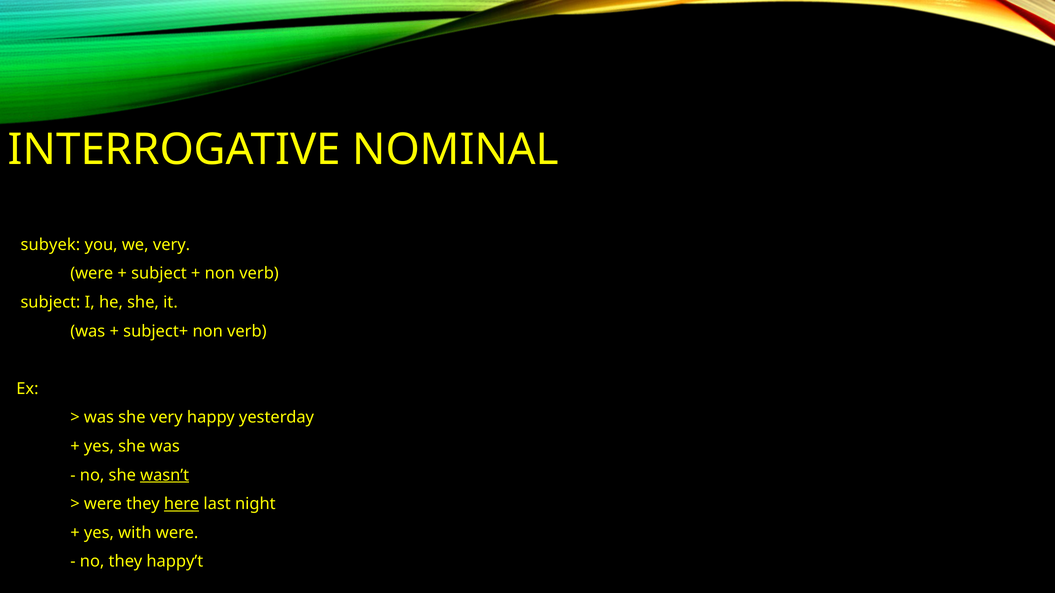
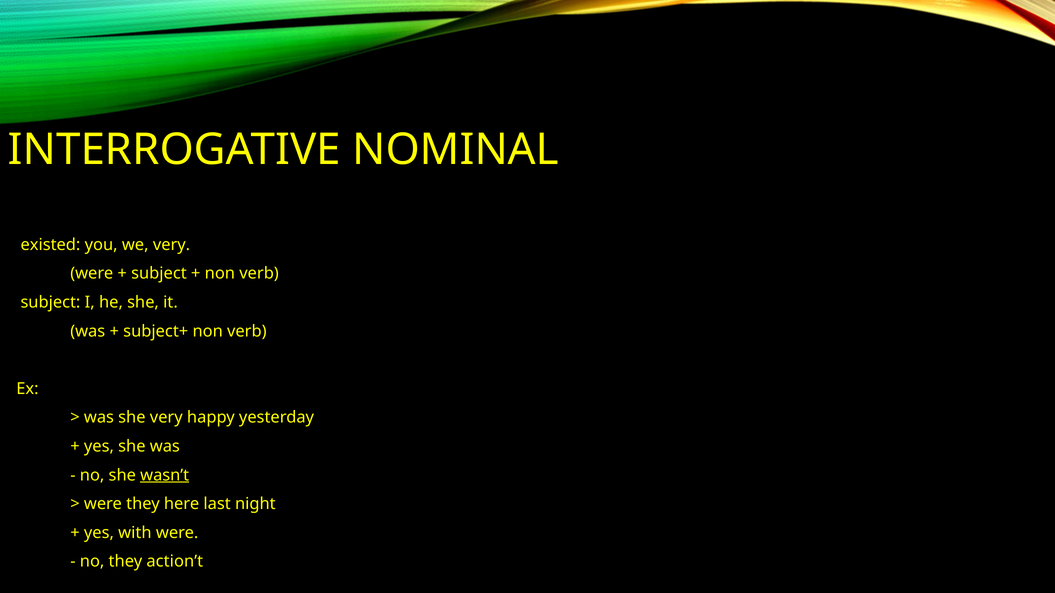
subyek: subyek -> existed
here underline: present -> none
happy’t: happy’t -> action’t
